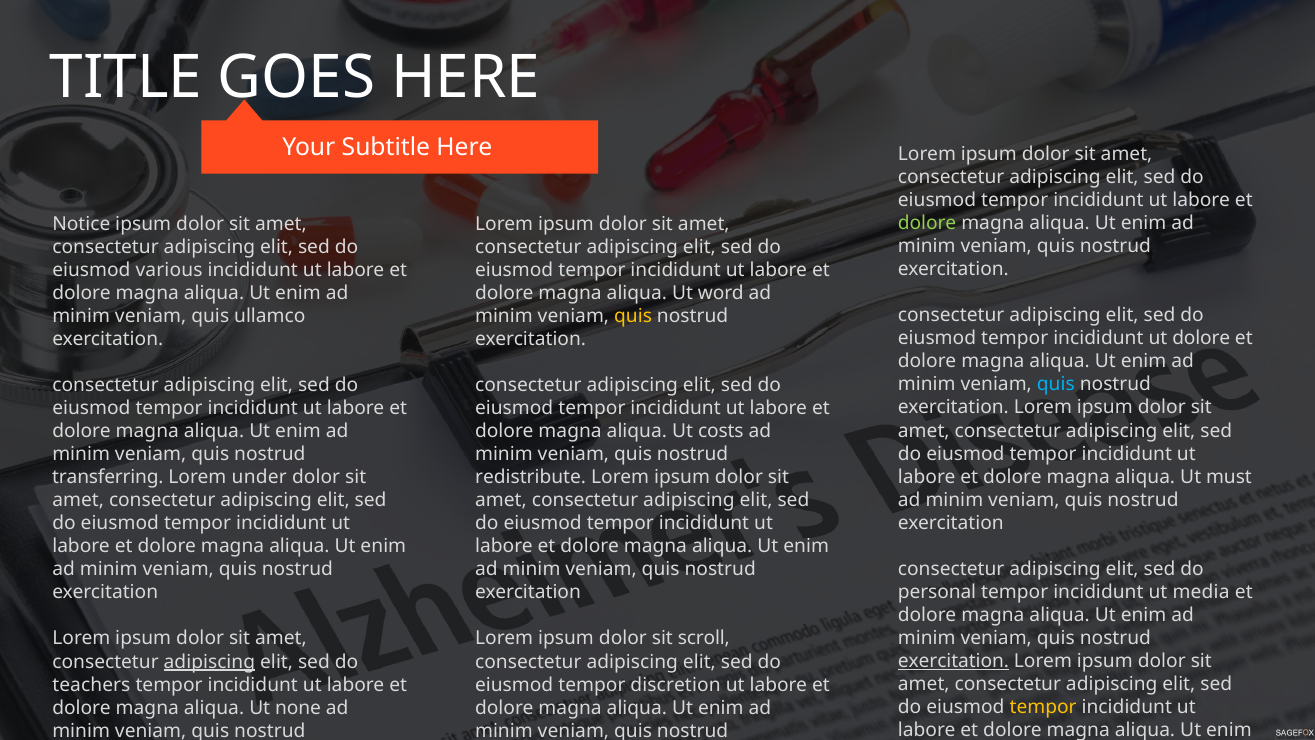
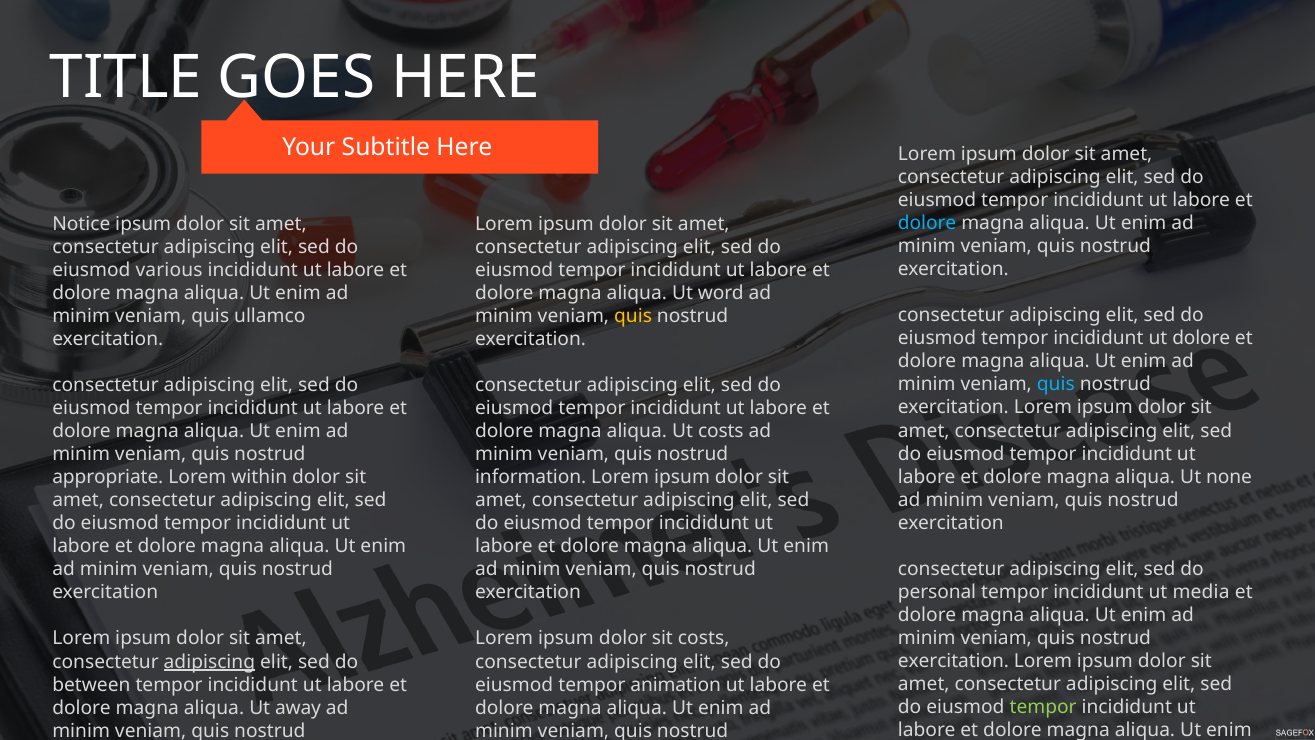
dolore at (927, 223) colour: light green -> light blue
must: must -> none
transferring: transferring -> appropriate
under: under -> within
redistribute: redistribute -> information
sit scroll: scroll -> costs
exercitation at (953, 661) underline: present -> none
teachers: teachers -> between
discretion: discretion -> animation
tempor at (1043, 707) colour: yellow -> light green
none: none -> away
